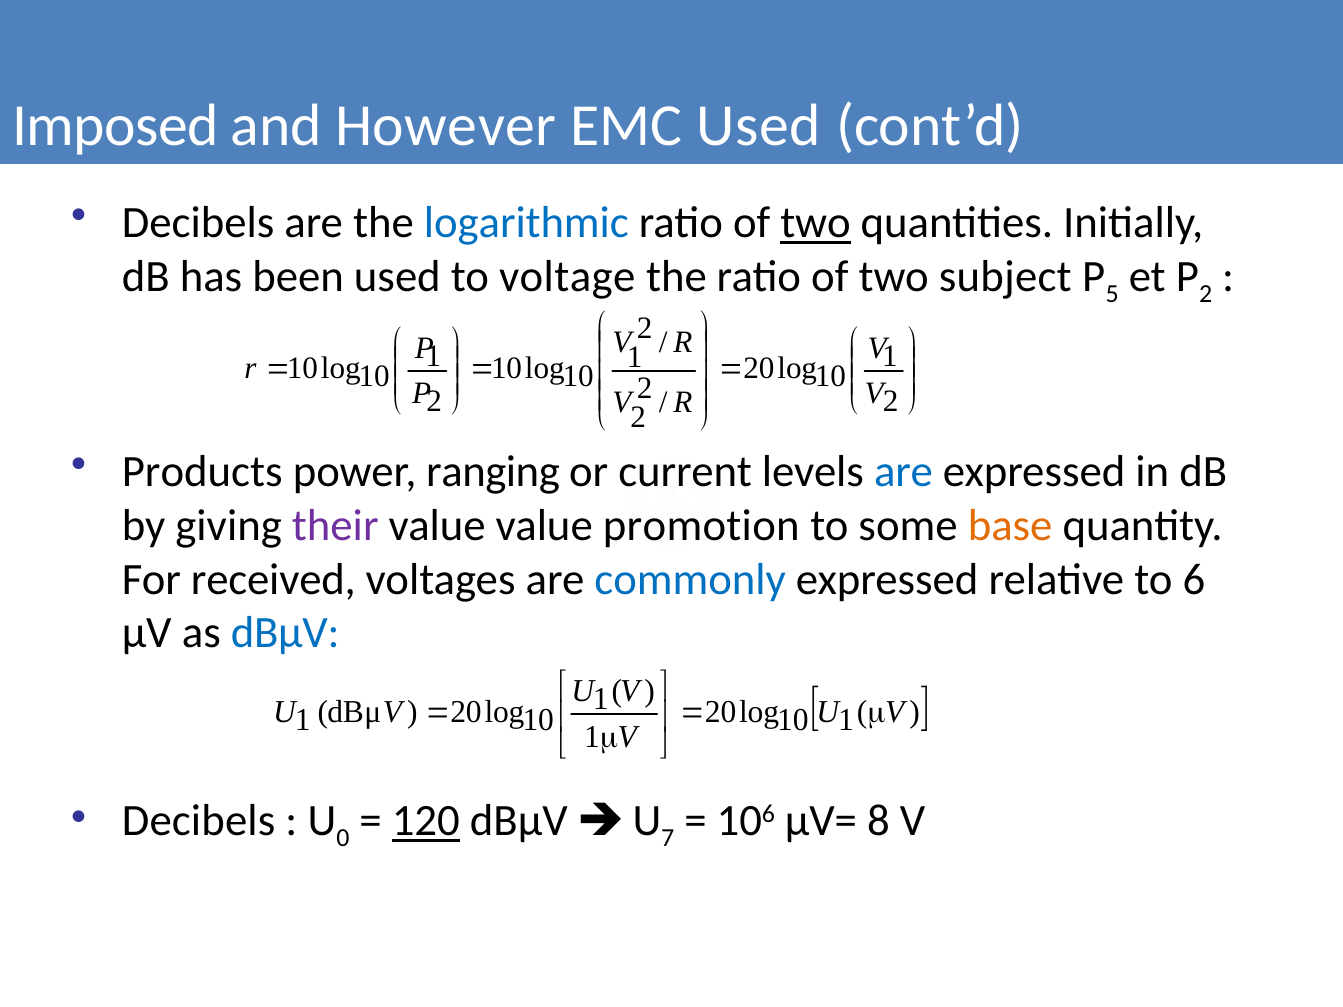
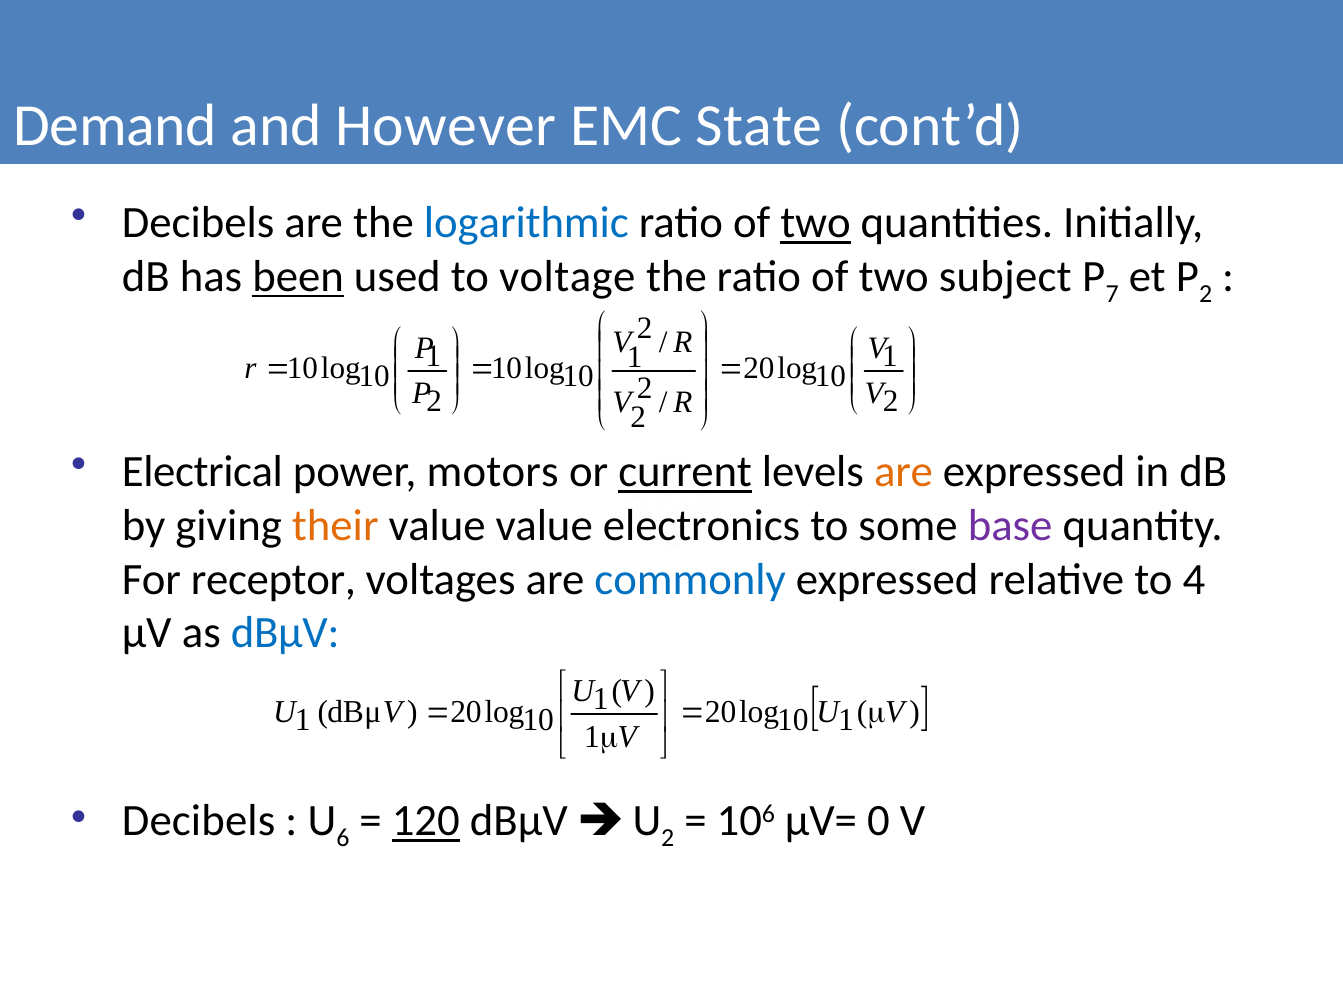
Imposed: Imposed -> Demand
EMC Used: Used -> State
been underline: none -> present
5: 5 -> 7
Products: Products -> Electrical
ranging: ranging -> motors
current underline: none -> present
are at (904, 472) colour: blue -> orange
their colour: purple -> orange
promotion: promotion -> electronics
base colour: orange -> purple
received: received -> receptor
6: 6 -> 4
0: 0 -> 6
7 at (668, 839): 7 -> 2
8: 8 -> 0
